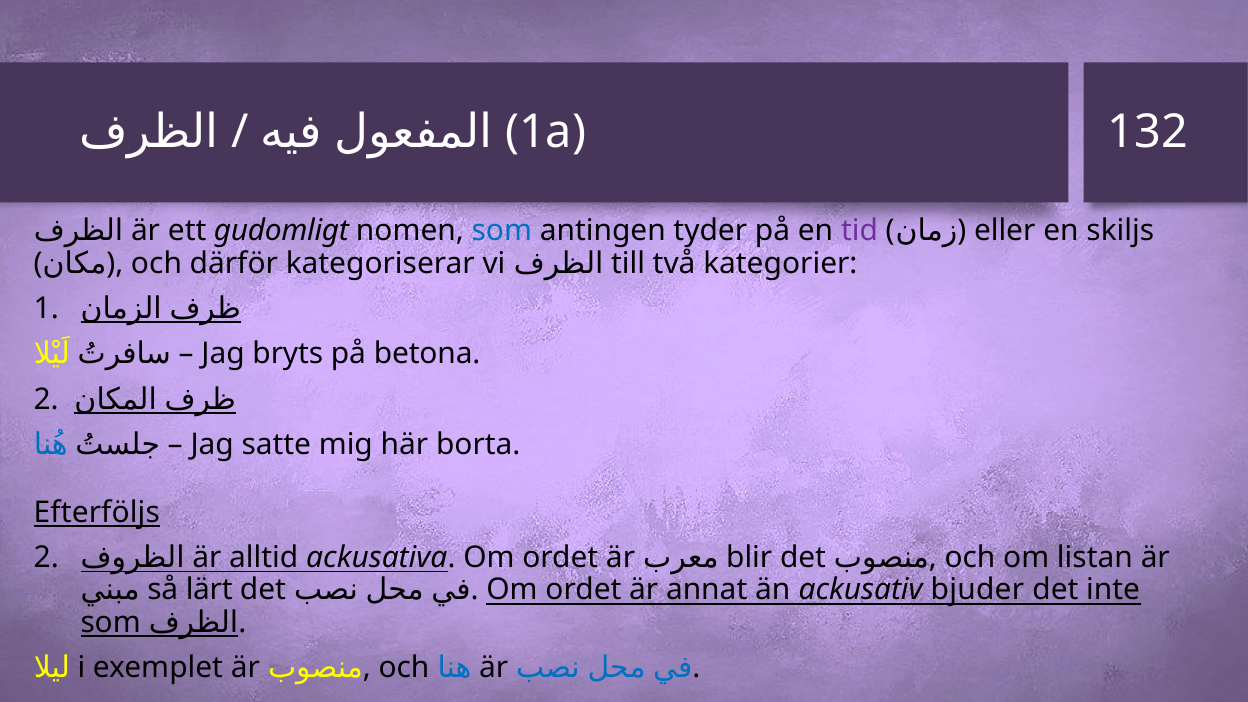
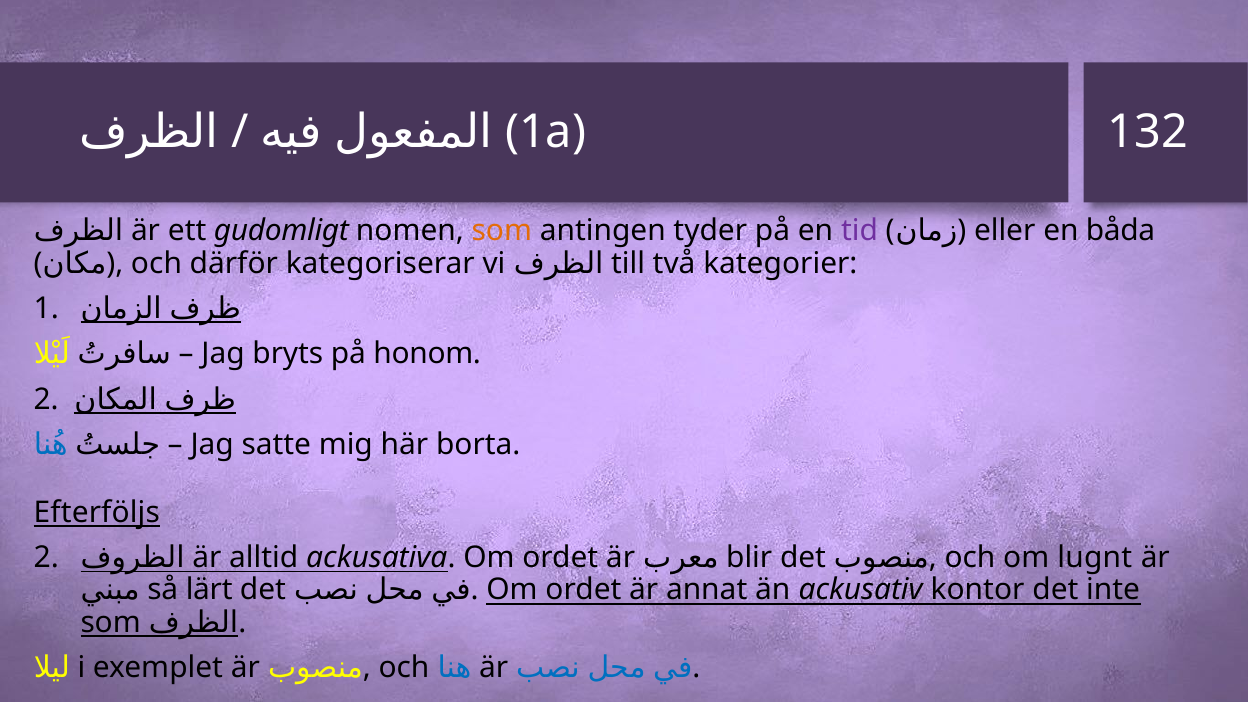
som at (502, 231) colour: blue -> orange
skiljs: skiljs -> båda
betona: betona -> honom
listan: listan -> lugnt
bjuder: bjuder -> kontor
